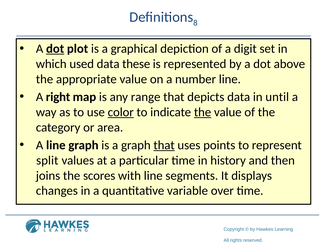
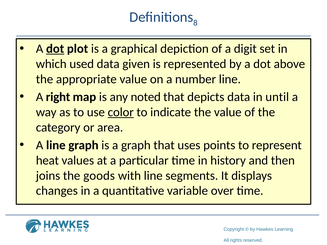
these: these -> given
range: range -> noted
the at (203, 112) underline: present -> none
that at (164, 145) underline: present -> none
split: split -> heat
scores: scores -> goods
